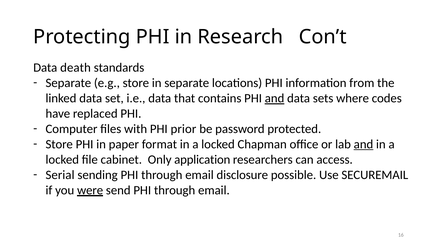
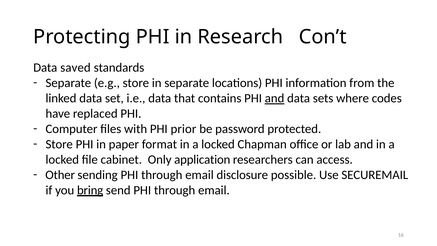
death: death -> saved
and at (363, 144) underline: present -> none
Serial: Serial -> Other
were: were -> bring
